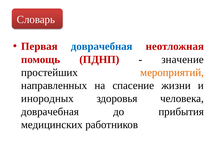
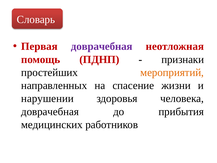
доврачебная at (102, 46) colour: blue -> purple
значение: значение -> признаки
инородных: инородных -> нарушении
